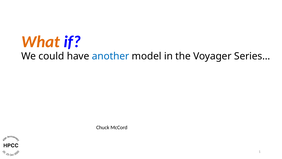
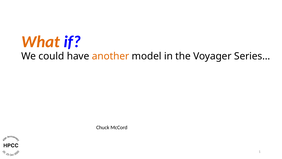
another colour: blue -> orange
